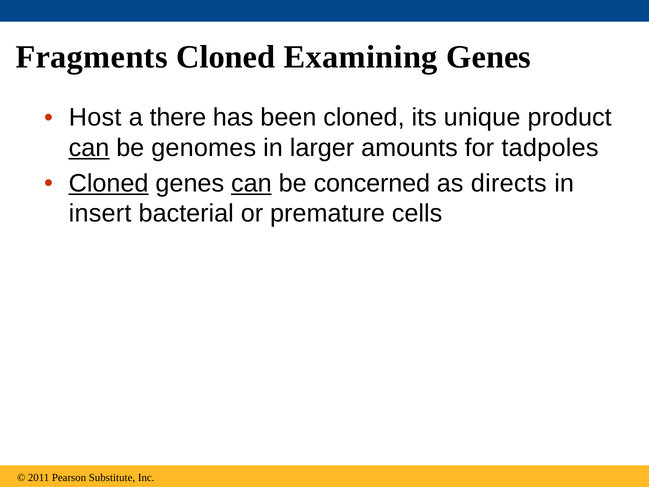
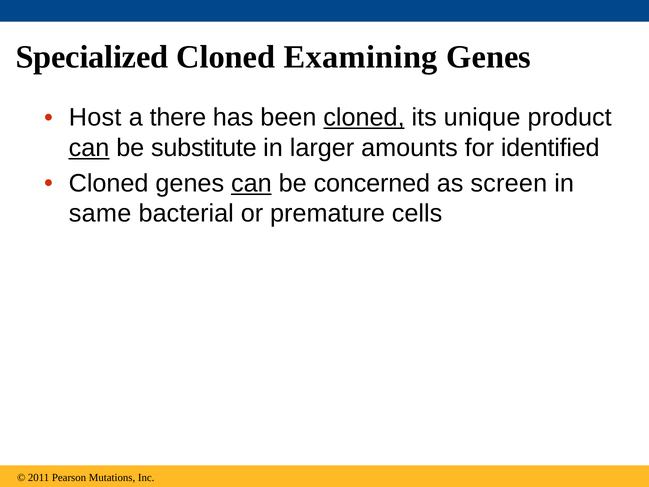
Fragments: Fragments -> Specialized
cloned at (364, 118) underline: none -> present
genomes: genomes -> substitute
tadpoles: tadpoles -> identified
Cloned at (109, 183) underline: present -> none
directs: directs -> screen
insert: insert -> same
Substitute: Substitute -> Mutations
